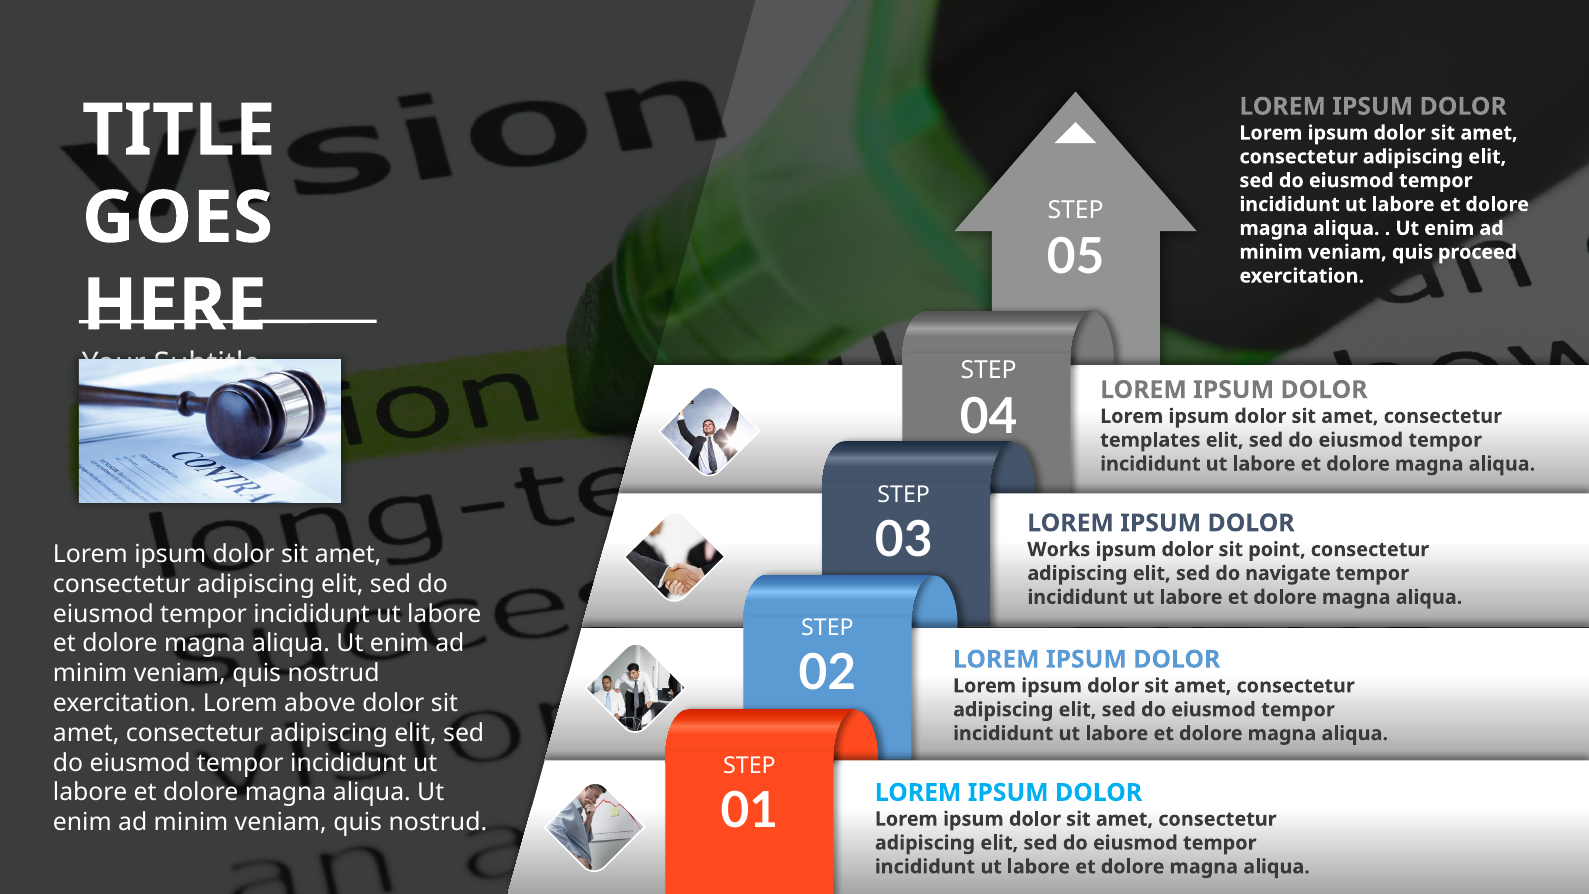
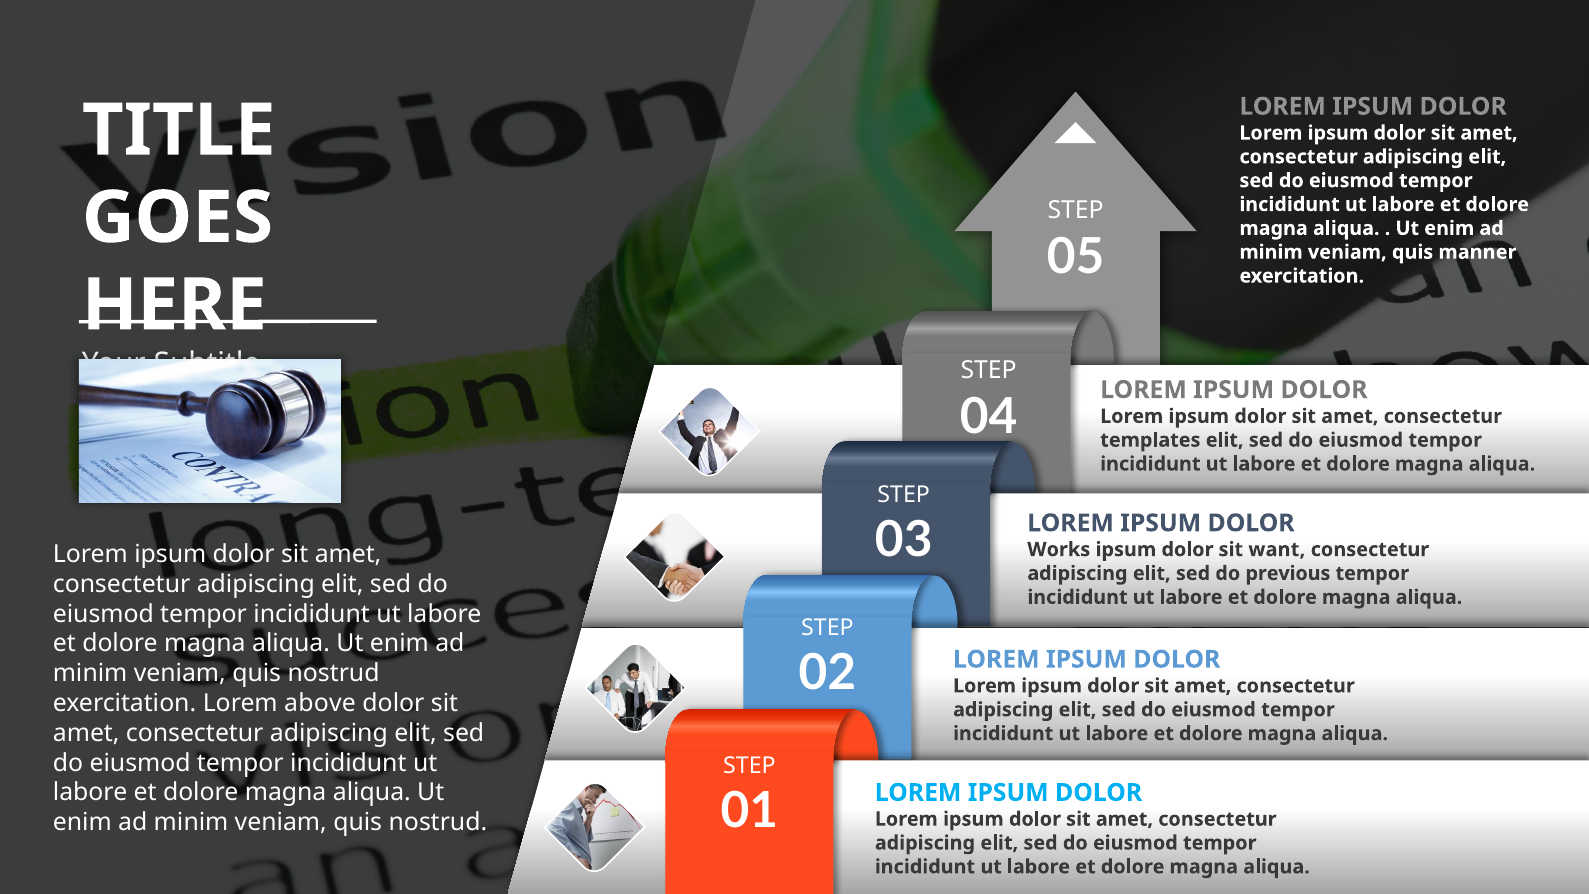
proceed: proceed -> manner
point: point -> want
navigate: navigate -> previous
